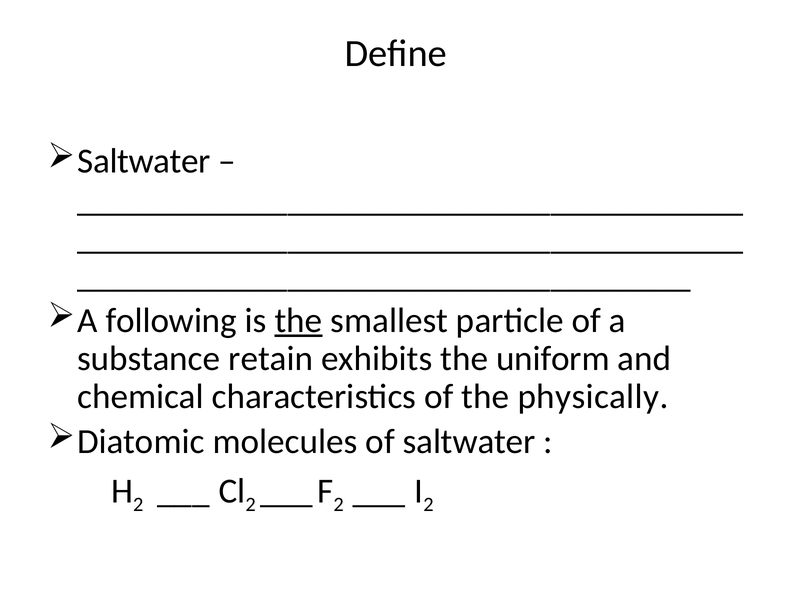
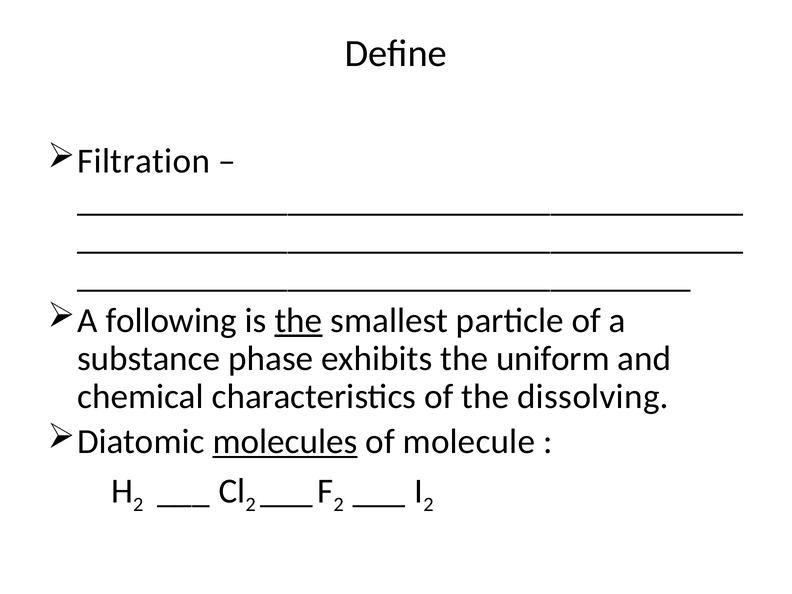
Saltwater at (144, 161): Saltwater -> Filtration
retain: retain -> phase
physically: physically -> dissolving
molecules underline: none -> present
of saltwater: saltwater -> molecule
